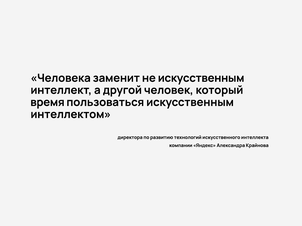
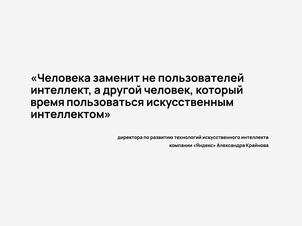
не искусственным: искусственным -> пользователей
